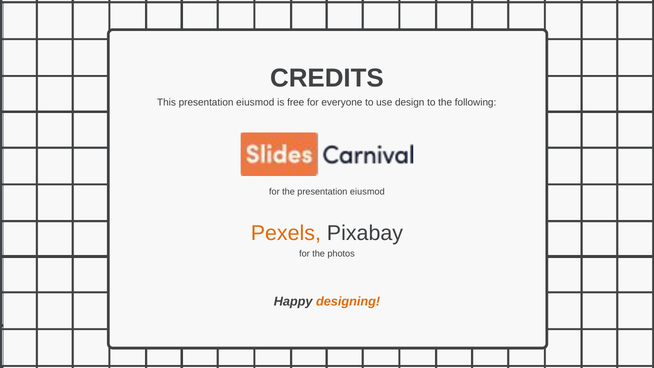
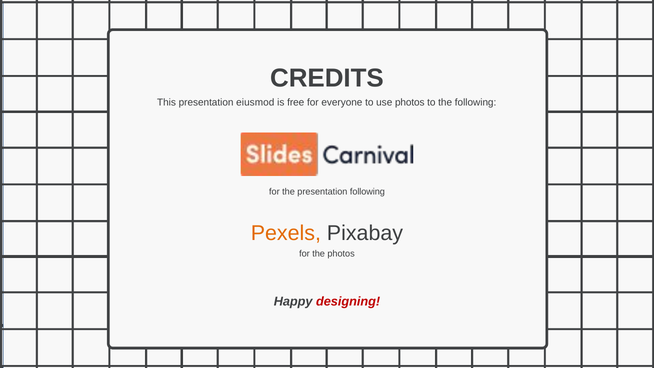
use design: design -> photos
the presentation eiusmod: eiusmod -> following
designing colour: orange -> red
